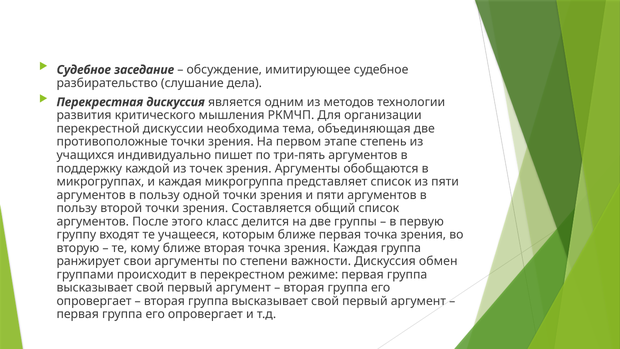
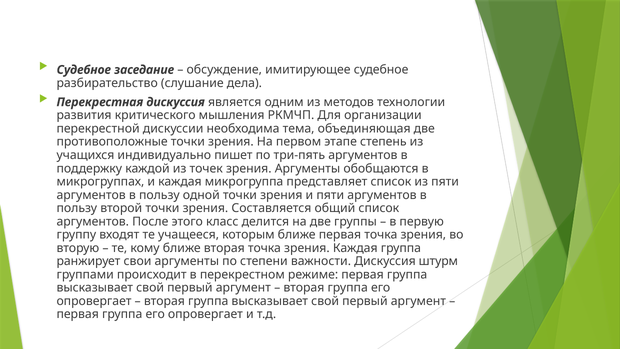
обмен: обмен -> штурм
